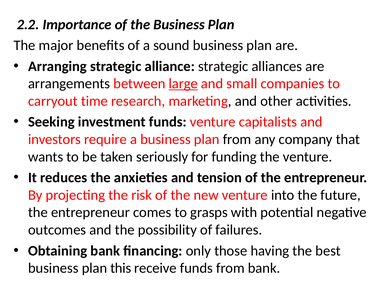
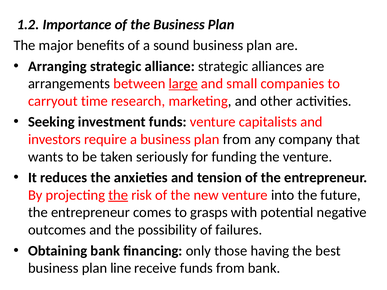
2.2: 2.2 -> 1.2
the at (118, 195) underline: none -> present
this: this -> line
